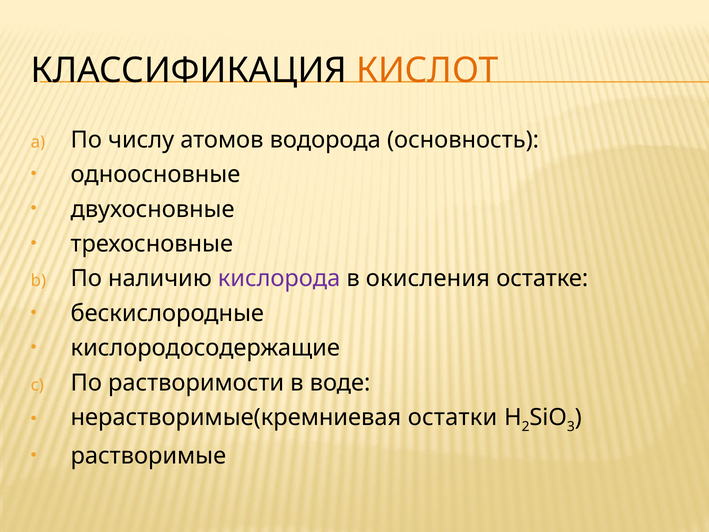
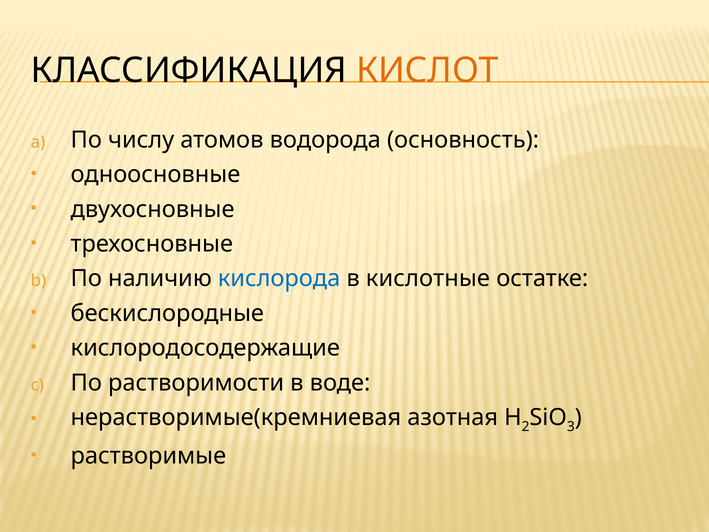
кислорода colour: purple -> blue
окисления: окисления -> кислотные
остатки: остатки -> азотная
